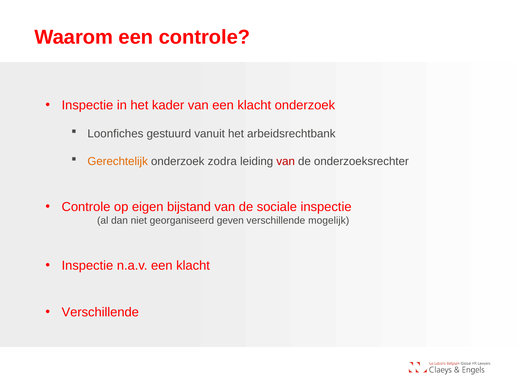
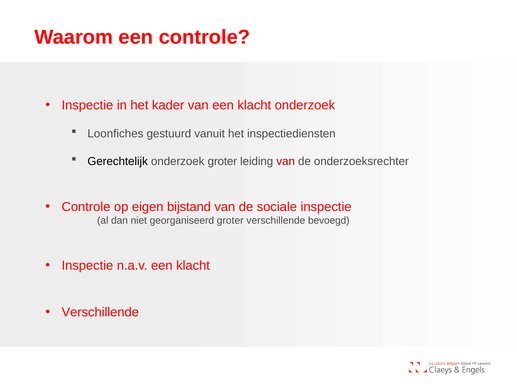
arbeidsrechtbank: arbeidsrechtbank -> inspectiediensten
Gerechtelijk colour: orange -> black
onderzoek zodra: zodra -> groter
georganiseerd geven: geven -> groter
mogelijk: mogelijk -> bevoegd
